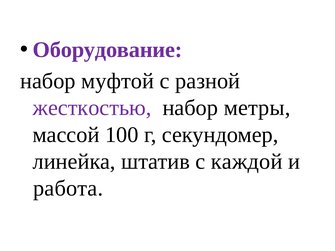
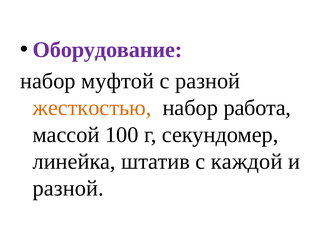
жесткостью colour: purple -> orange
метры: метры -> работа
работа at (68, 188): работа -> разной
